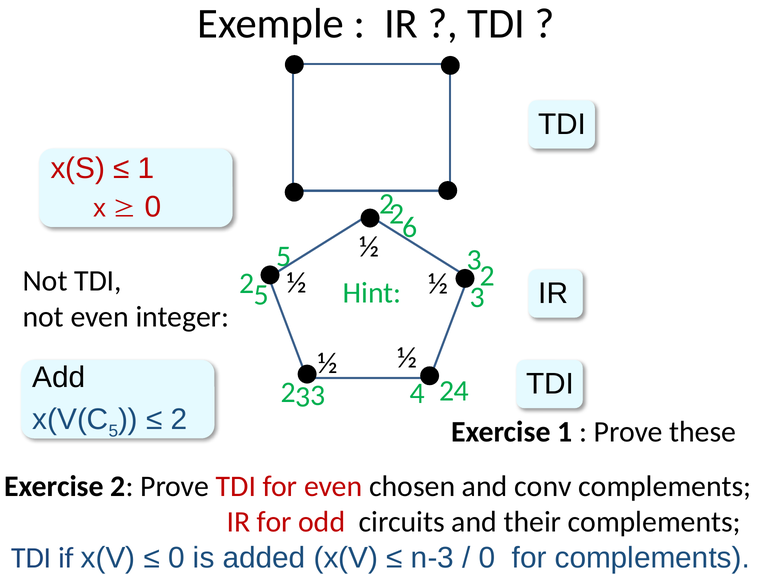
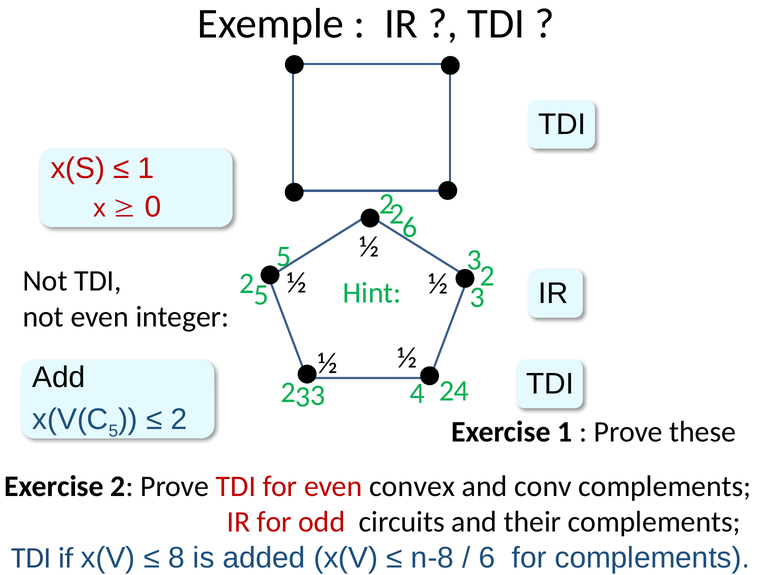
chosen: chosen -> convex
0 at (176, 558): 0 -> 8
n-3: n-3 -> n-8
0 at (487, 558): 0 -> 6
